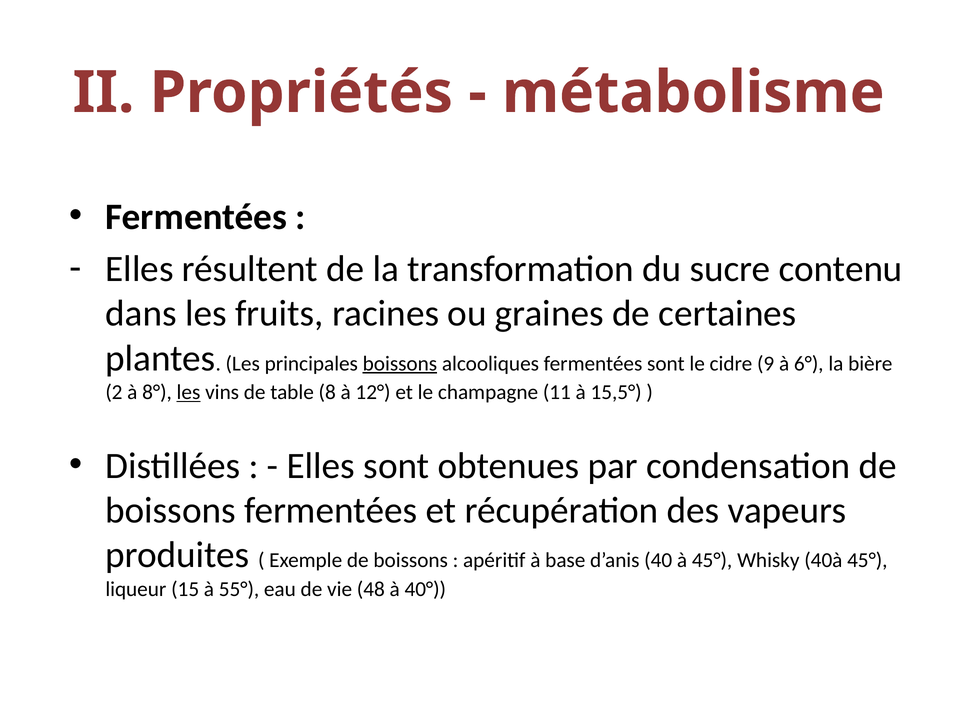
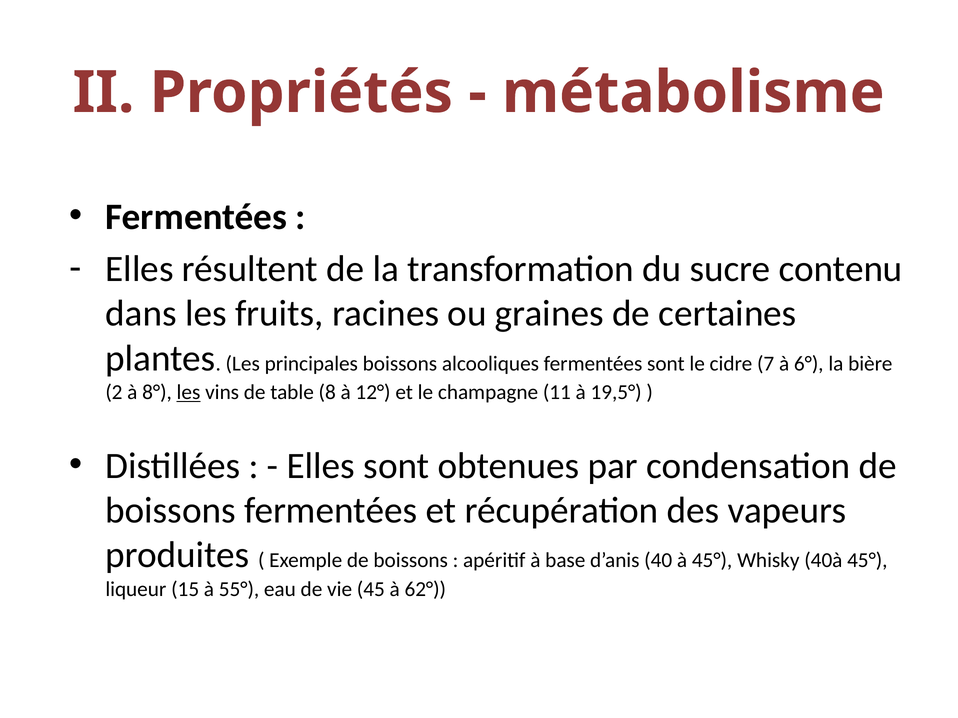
boissons at (400, 364) underline: present -> none
9: 9 -> 7
15,5°: 15,5° -> 19,5°
48: 48 -> 45
40°: 40° -> 62°
